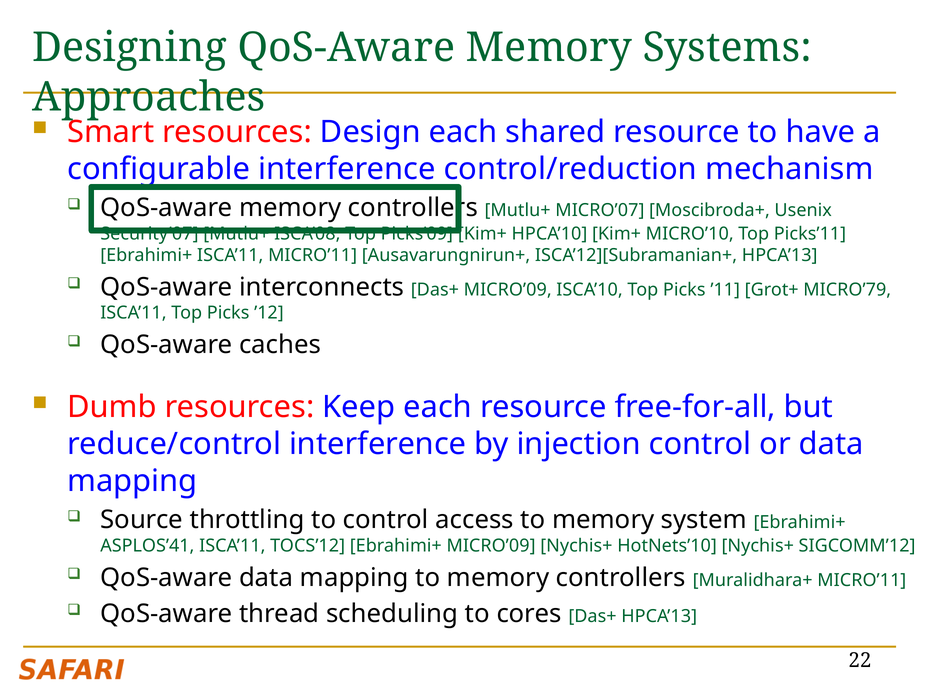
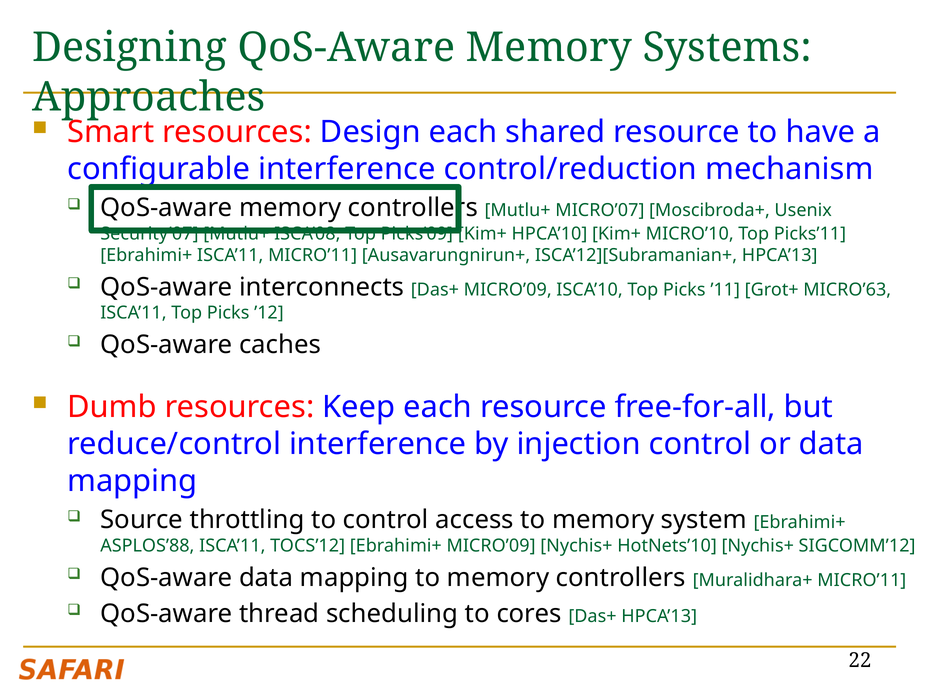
MICRO’79: MICRO’79 -> MICRO’63
ASPLOS’41: ASPLOS’41 -> ASPLOS’88
